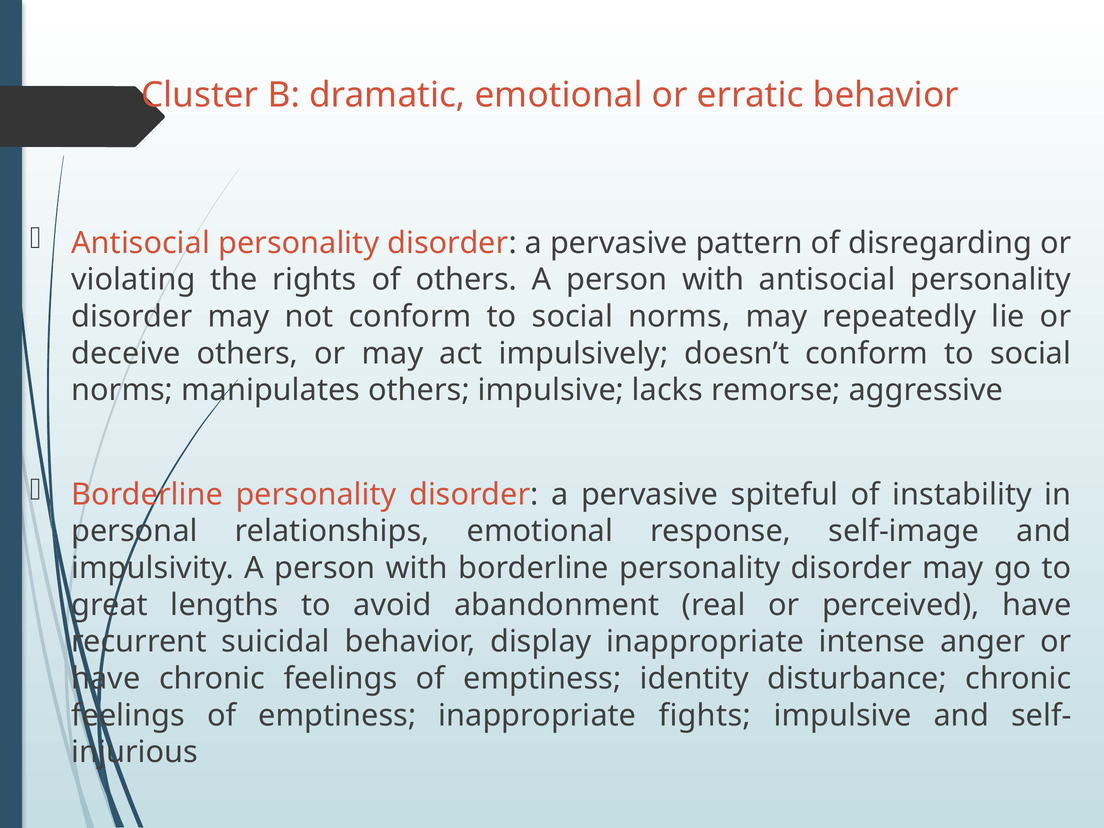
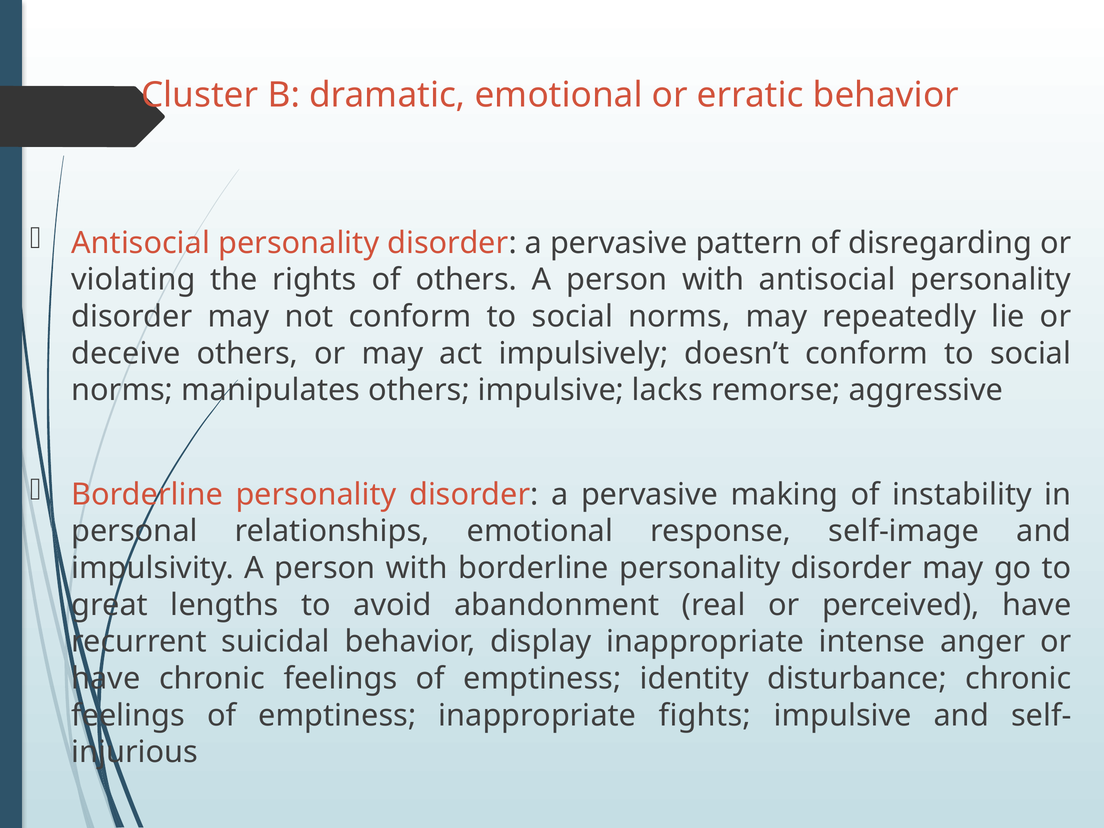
spiteful: spiteful -> making
